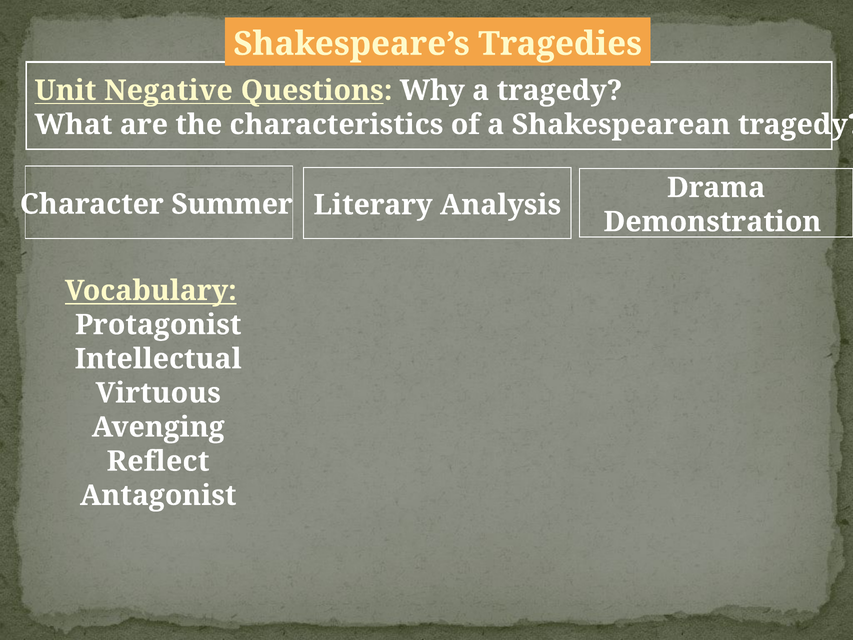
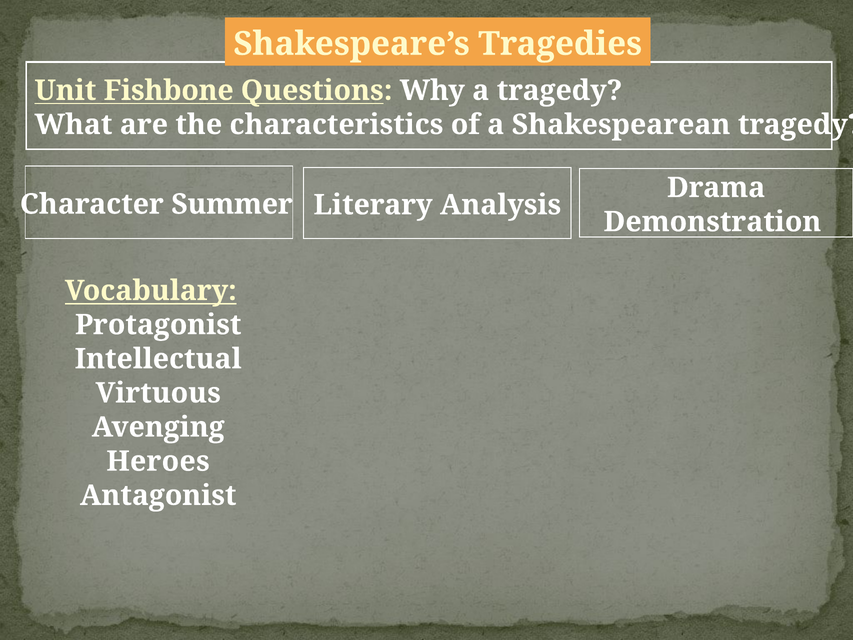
Negative: Negative -> Fishbone
Reflect: Reflect -> Heroes
